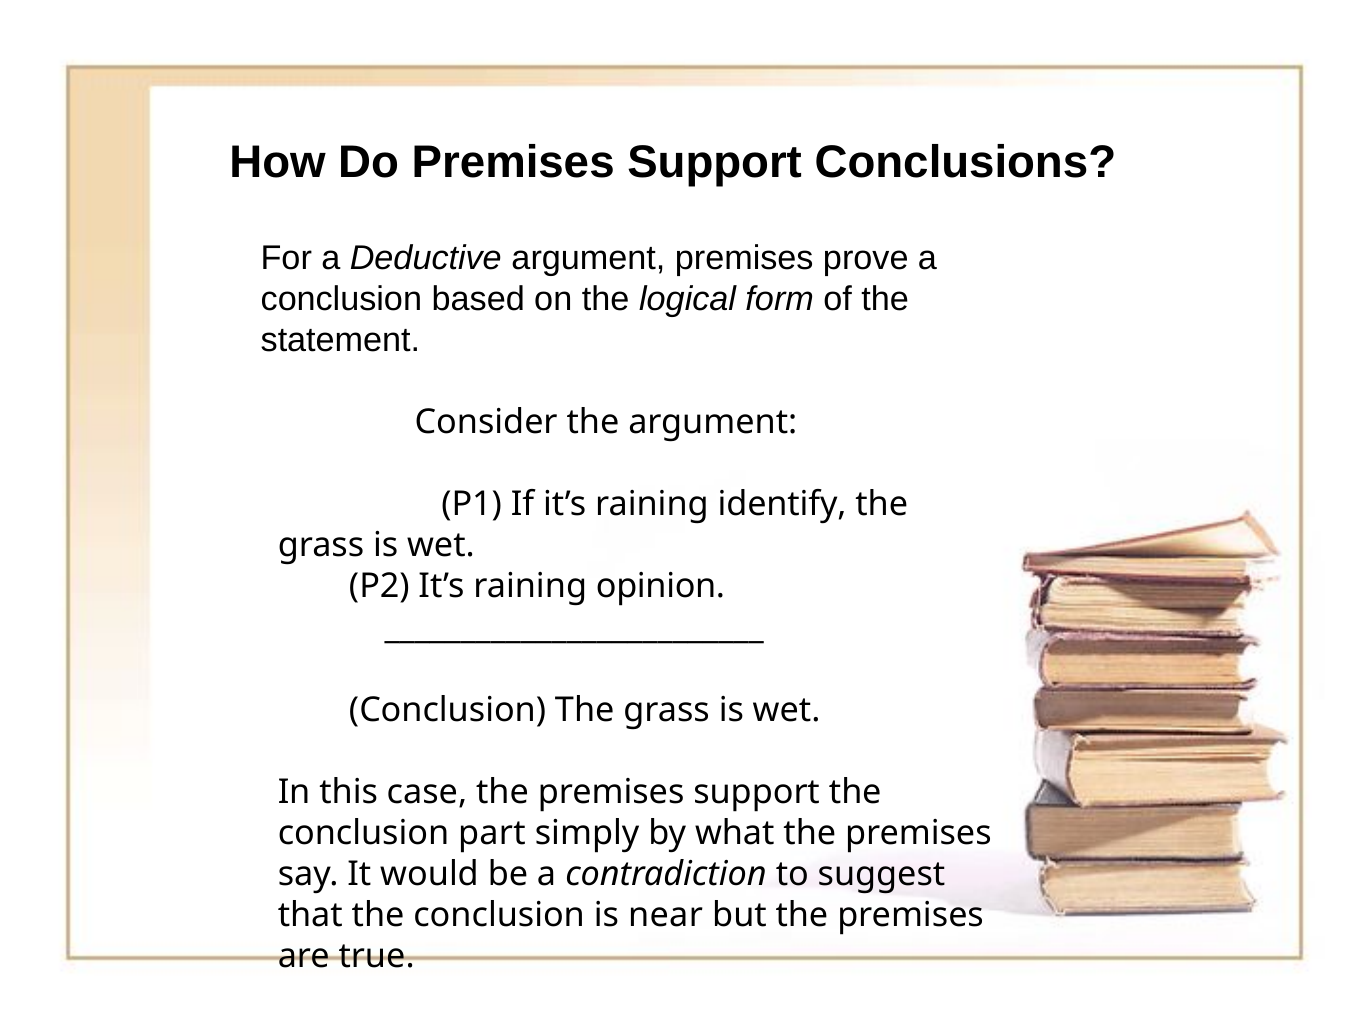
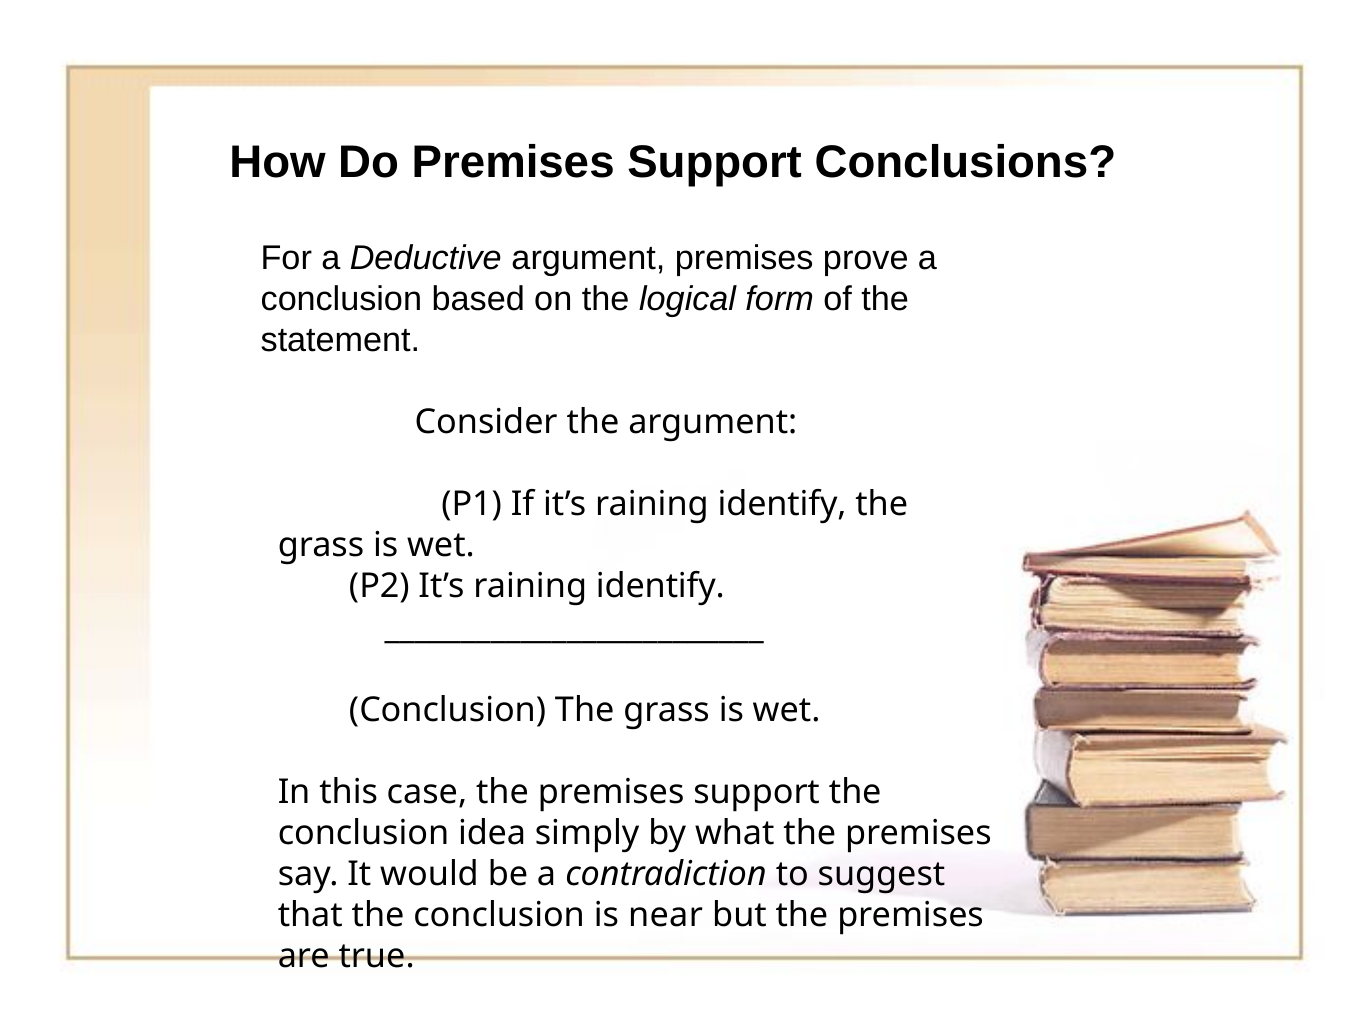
P2 It’s raining opinion: opinion -> identify
part: part -> idea
